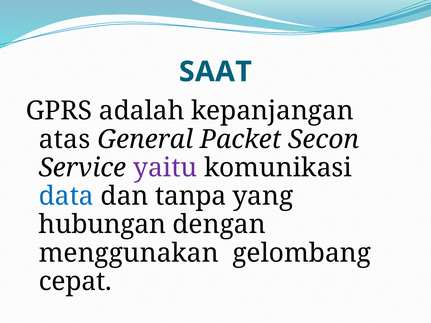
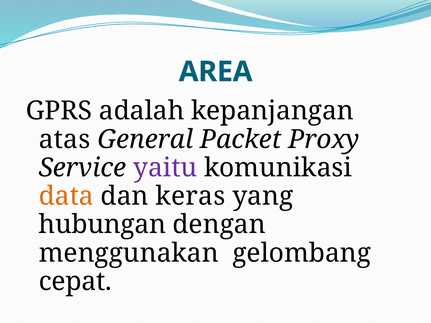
SAAT: SAAT -> AREA
Secon: Secon -> Proxy
data colour: blue -> orange
tanpa: tanpa -> keras
